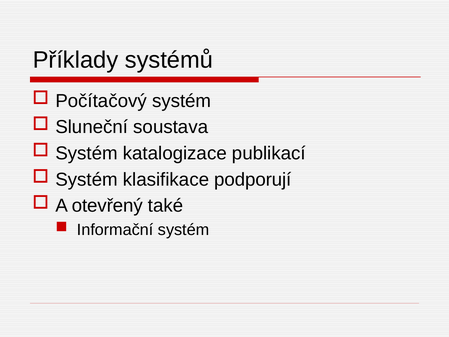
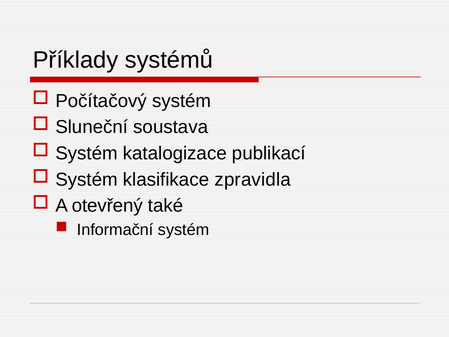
podporují: podporují -> zpravidla
